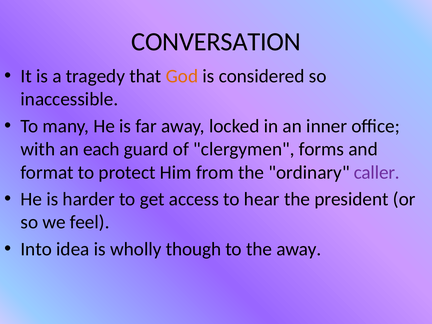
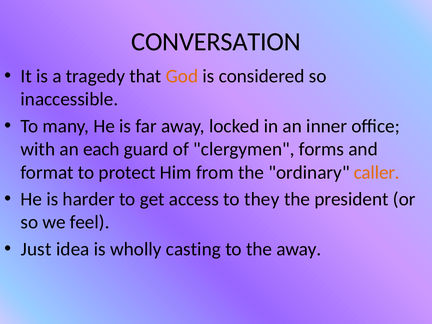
caller colour: purple -> orange
hear: hear -> they
Into: Into -> Just
though: though -> casting
